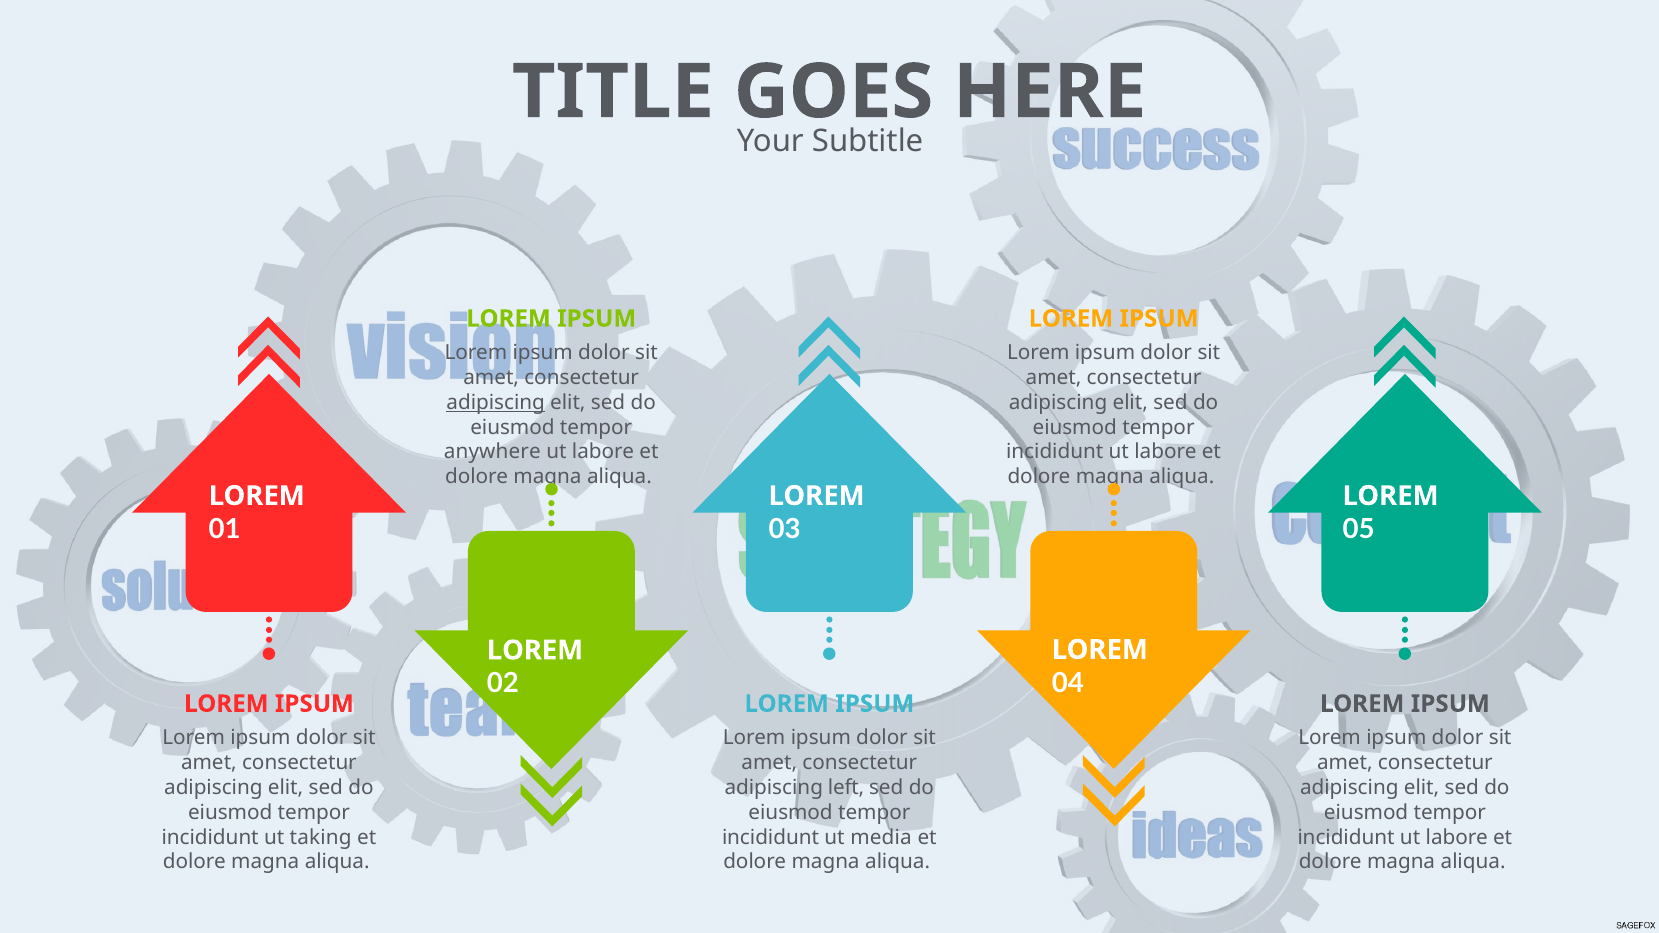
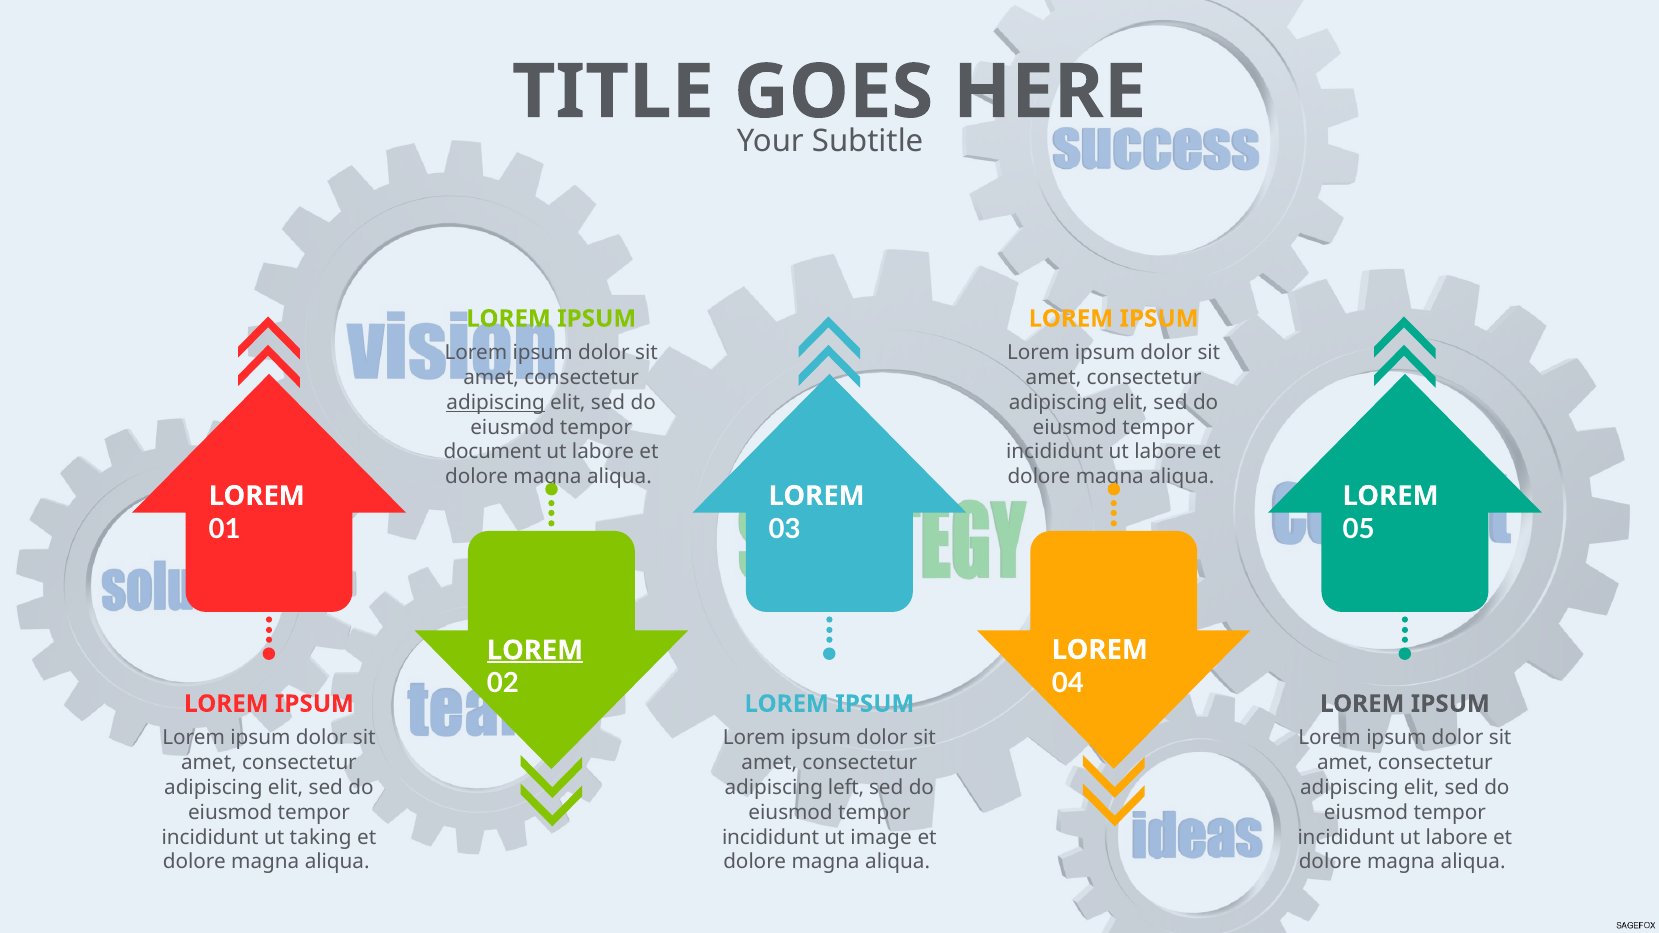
anywhere: anywhere -> document
LOREM at (535, 650) underline: none -> present
media: media -> image
